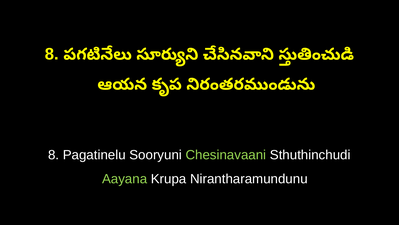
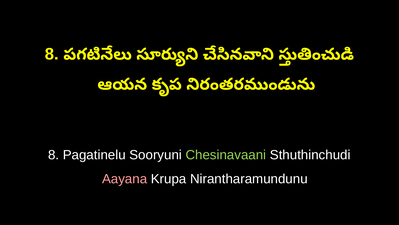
Aayana colour: light green -> pink
